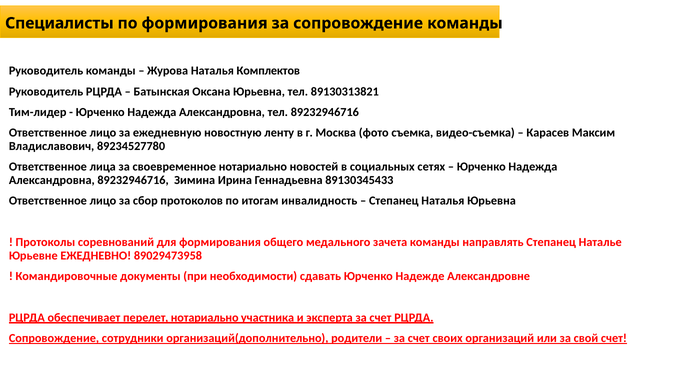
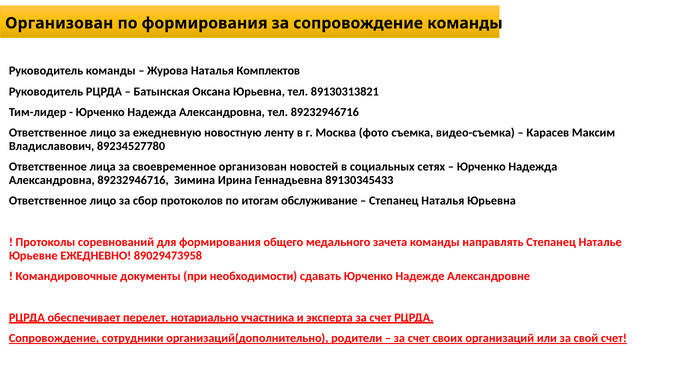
Специалисты at (59, 23): Специалисты -> Организован
своевременное нотариально: нотариально -> организован
инвалидность: инвалидность -> обслуживание
